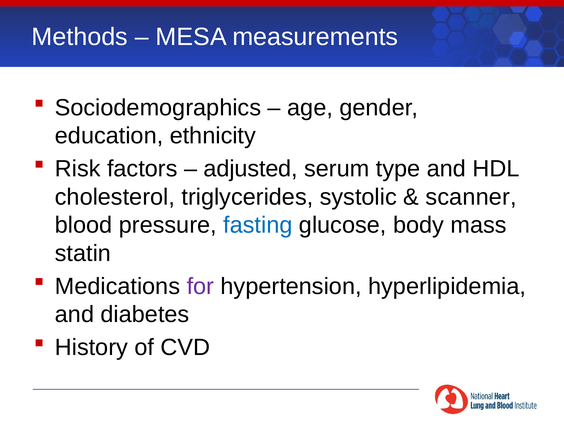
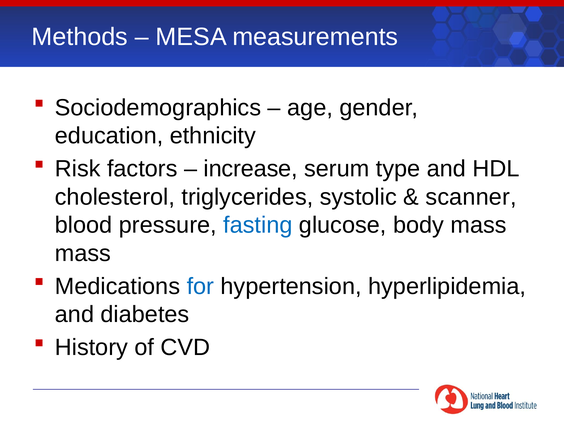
adjusted: adjusted -> increase
statin at (83, 253): statin -> mass
for colour: purple -> blue
